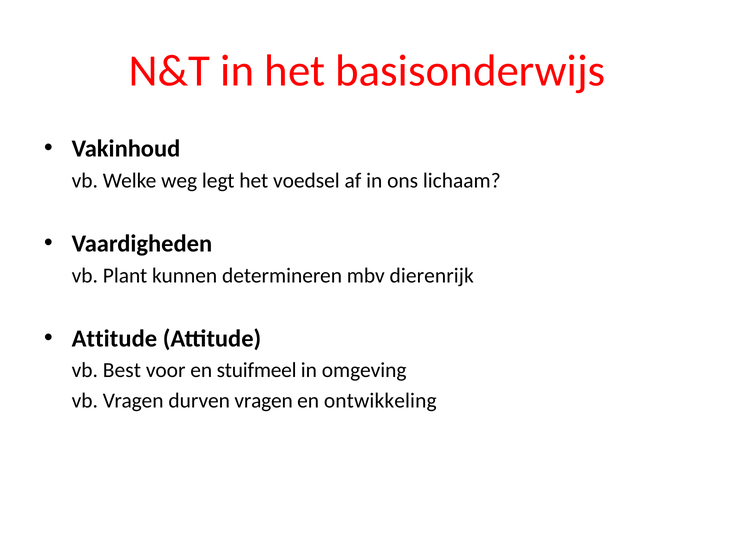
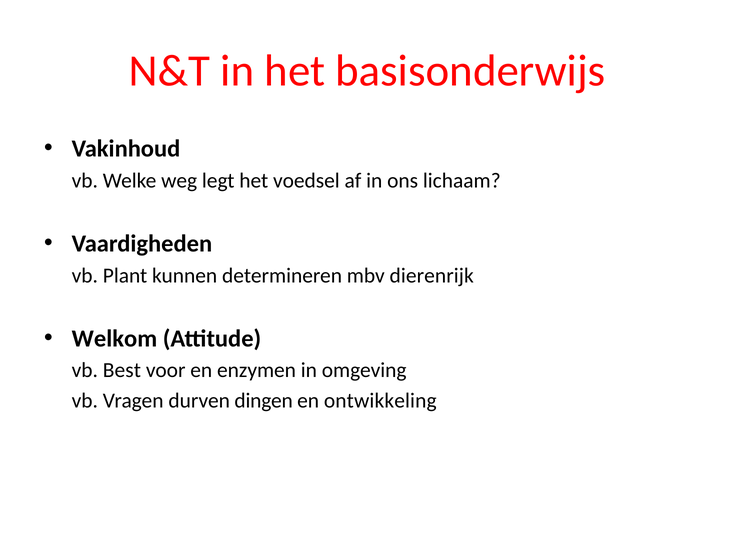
Attitude at (114, 339): Attitude -> Welkom
stuifmeel: stuifmeel -> enzymen
durven vragen: vragen -> dingen
